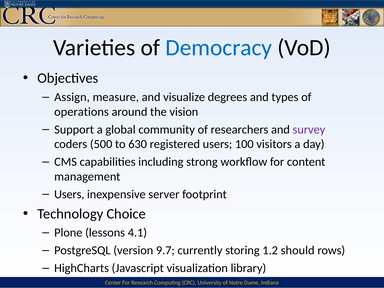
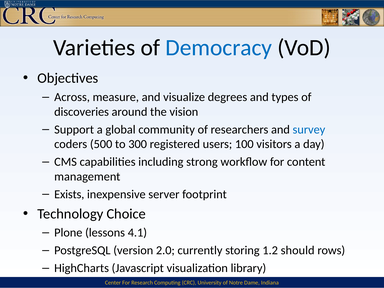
Assign: Assign -> Across
operations: operations -> discoveries
survey colour: purple -> blue
630: 630 -> 300
Users at (69, 194): Users -> Exists
9.7: 9.7 -> 2.0
